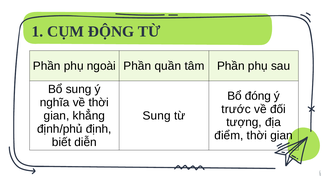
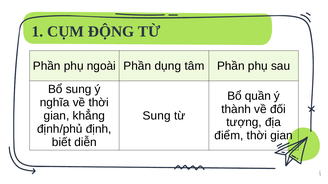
quần: quần -> dụng
đóng: đóng -> quần
trước: trước -> thành
